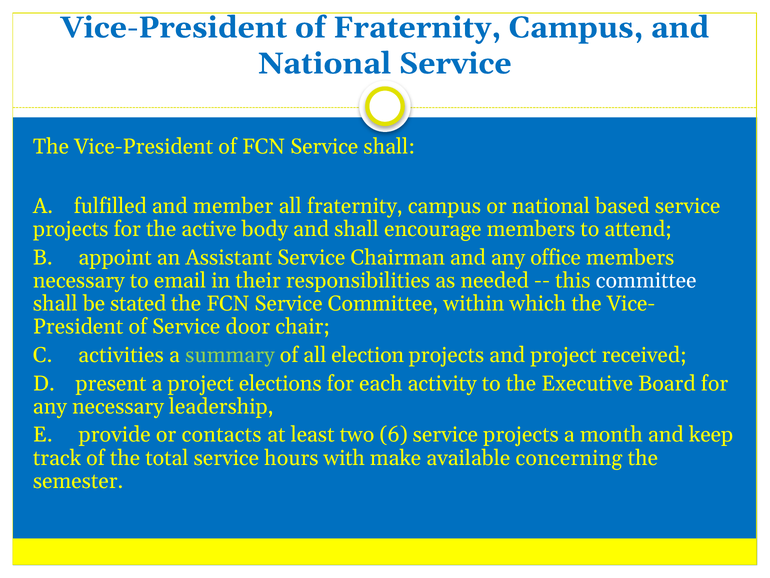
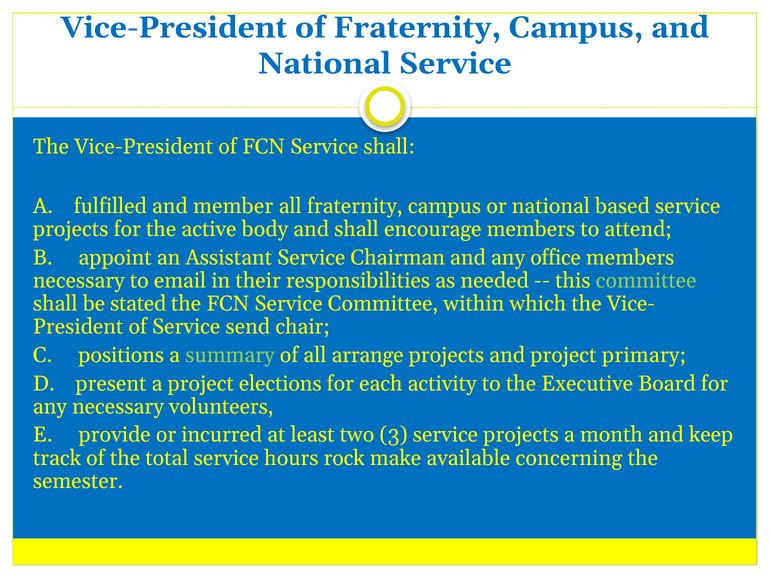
committee at (646, 280) colour: white -> light green
door: door -> send
activities: activities -> positions
election: election -> arrange
received: received -> primary
leadership: leadership -> volunteers
contacts: contacts -> incurred
6: 6 -> 3
with: with -> rock
